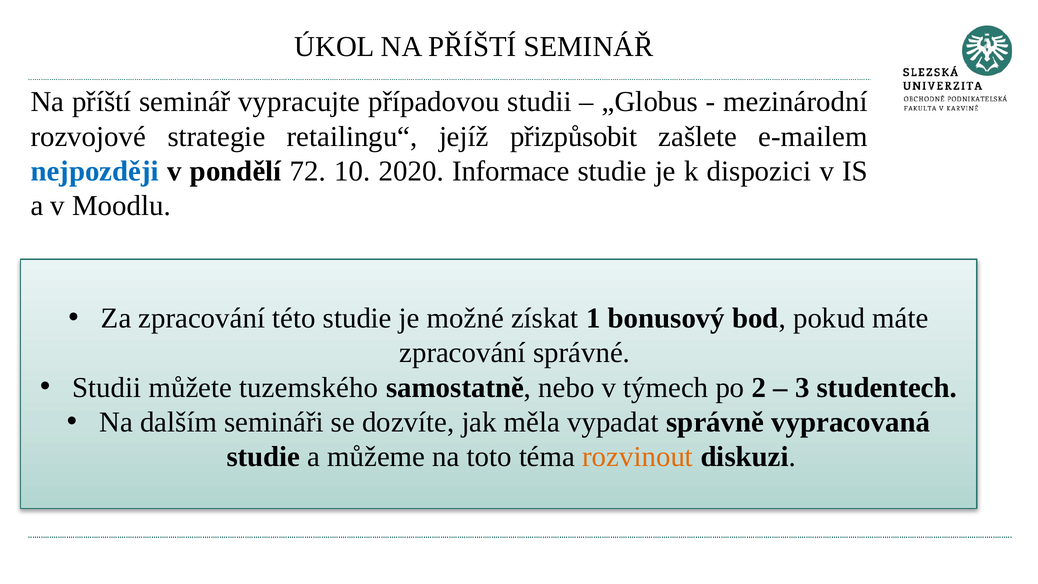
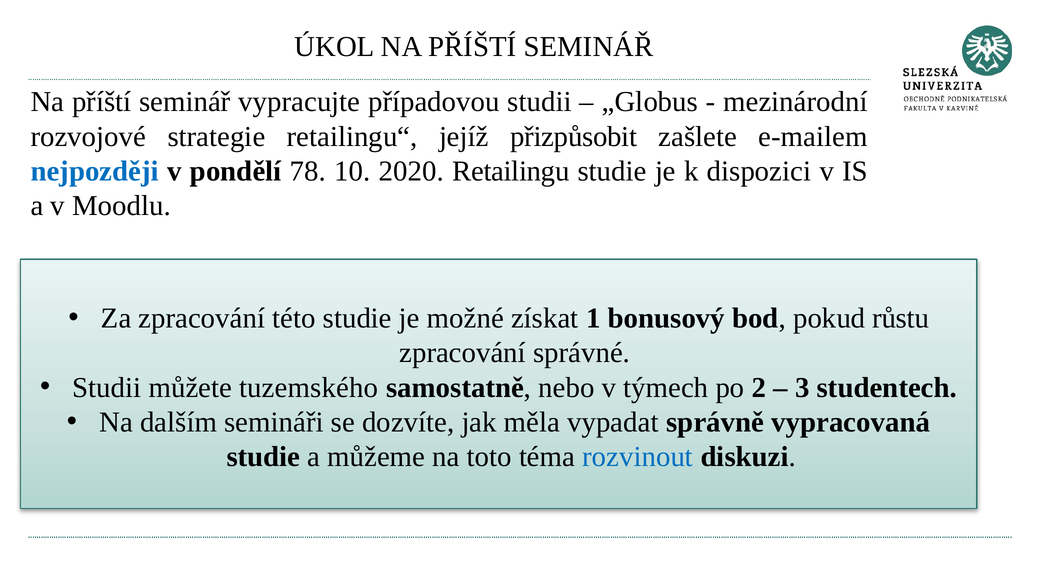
72: 72 -> 78
Informace: Informace -> Retailingu
máte: máte -> růstu
rozvinout colour: orange -> blue
